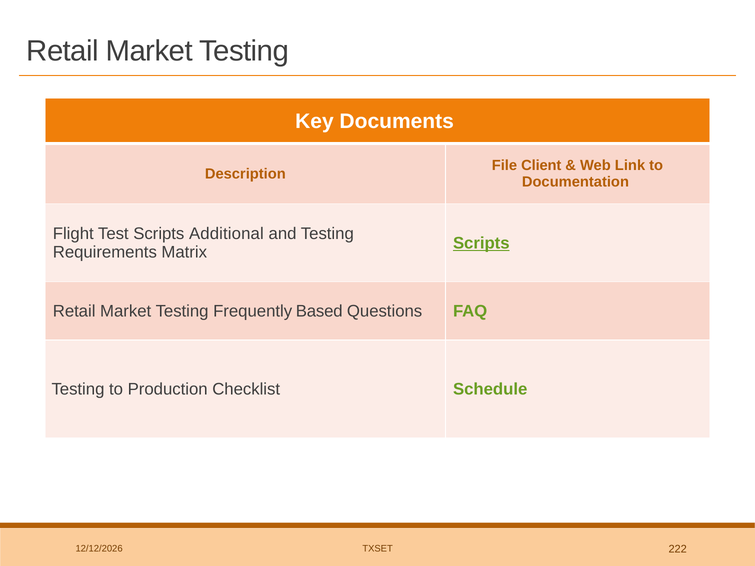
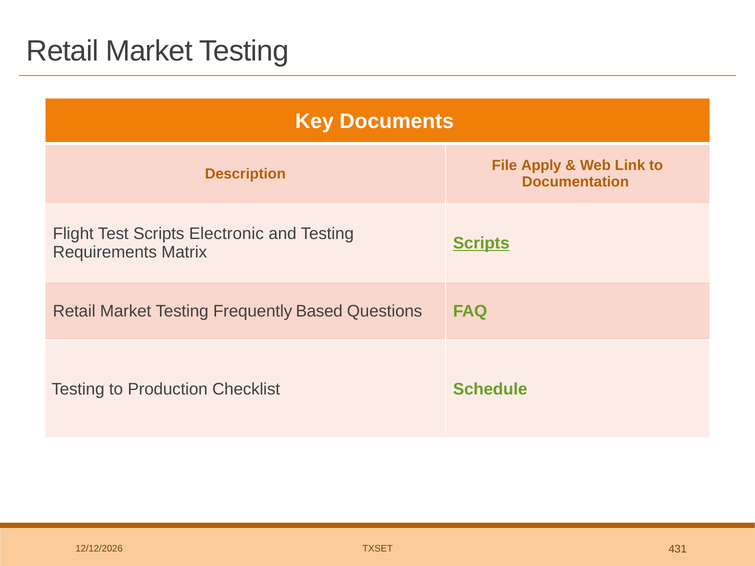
Client: Client -> Apply
Additional: Additional -> Electronic
222: 222 -> 431
